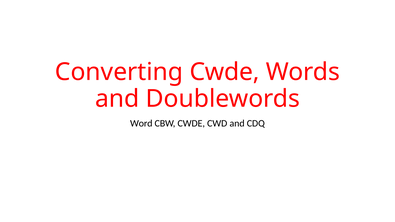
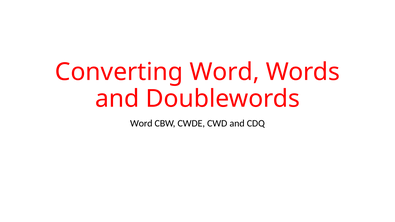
Converting Cwde: Cwde -> Word
